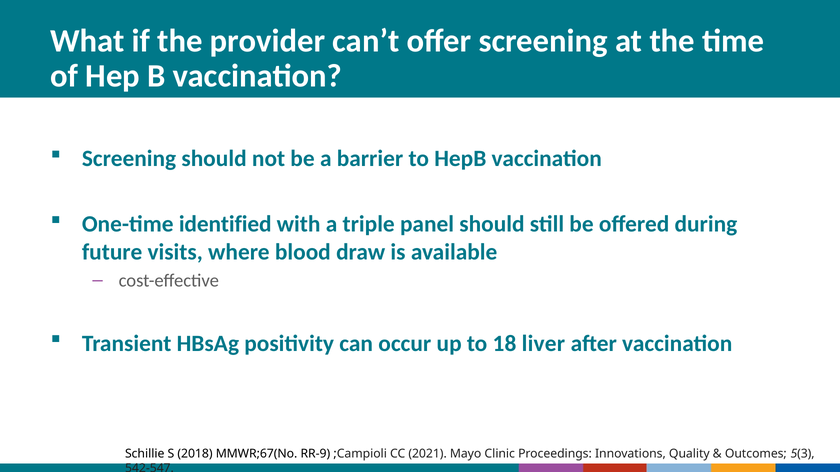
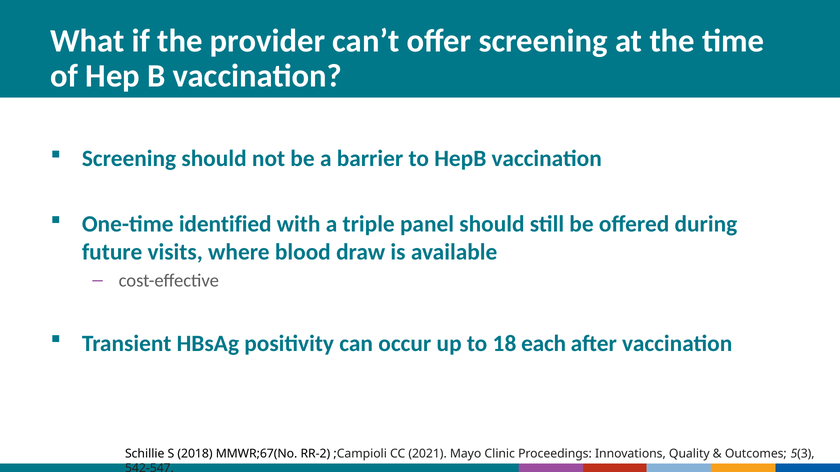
liver: liver -> each
RR-9: RR-9 -> RR-2
